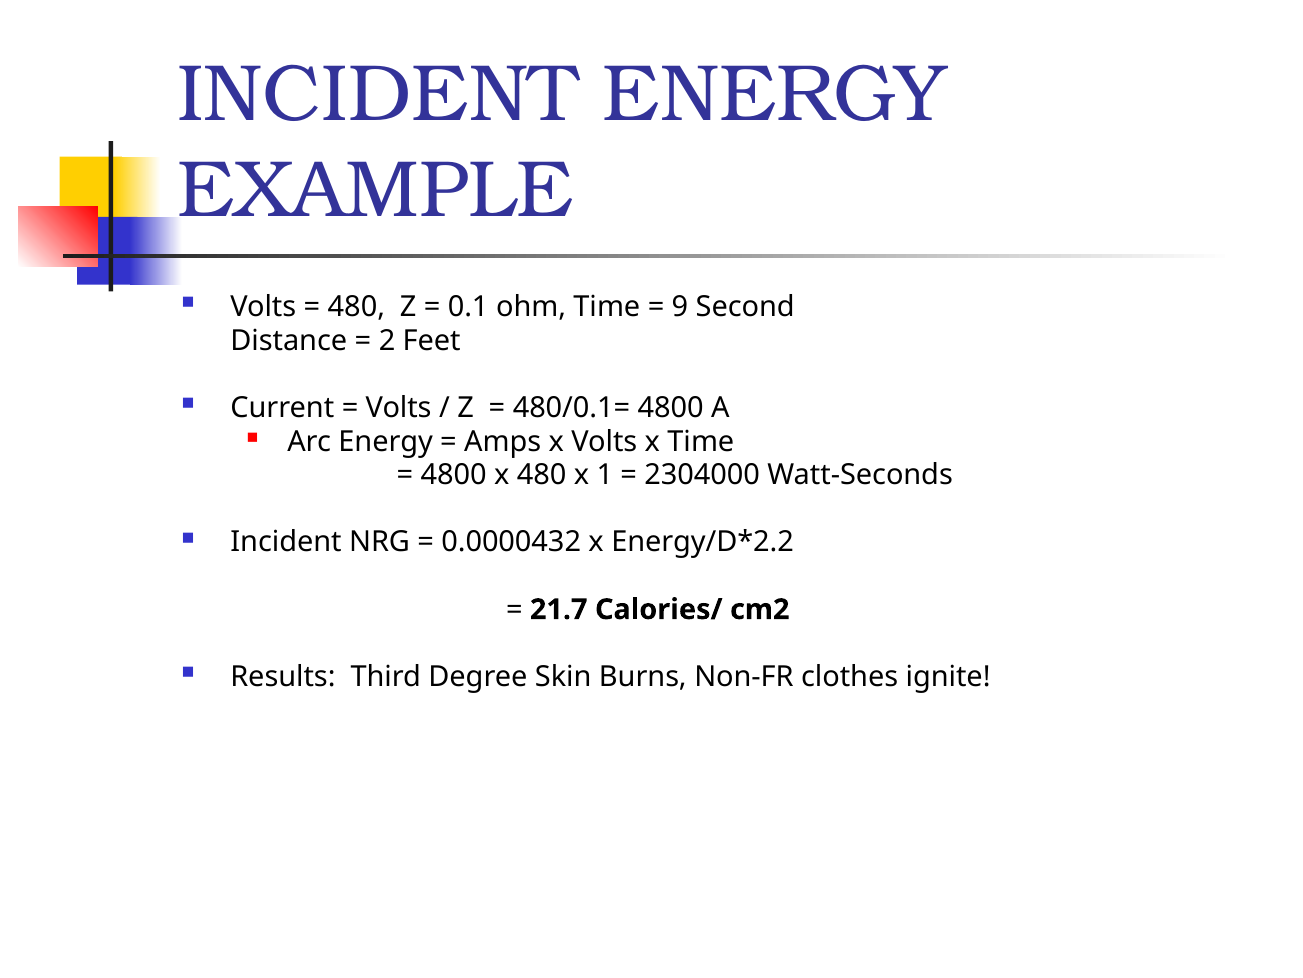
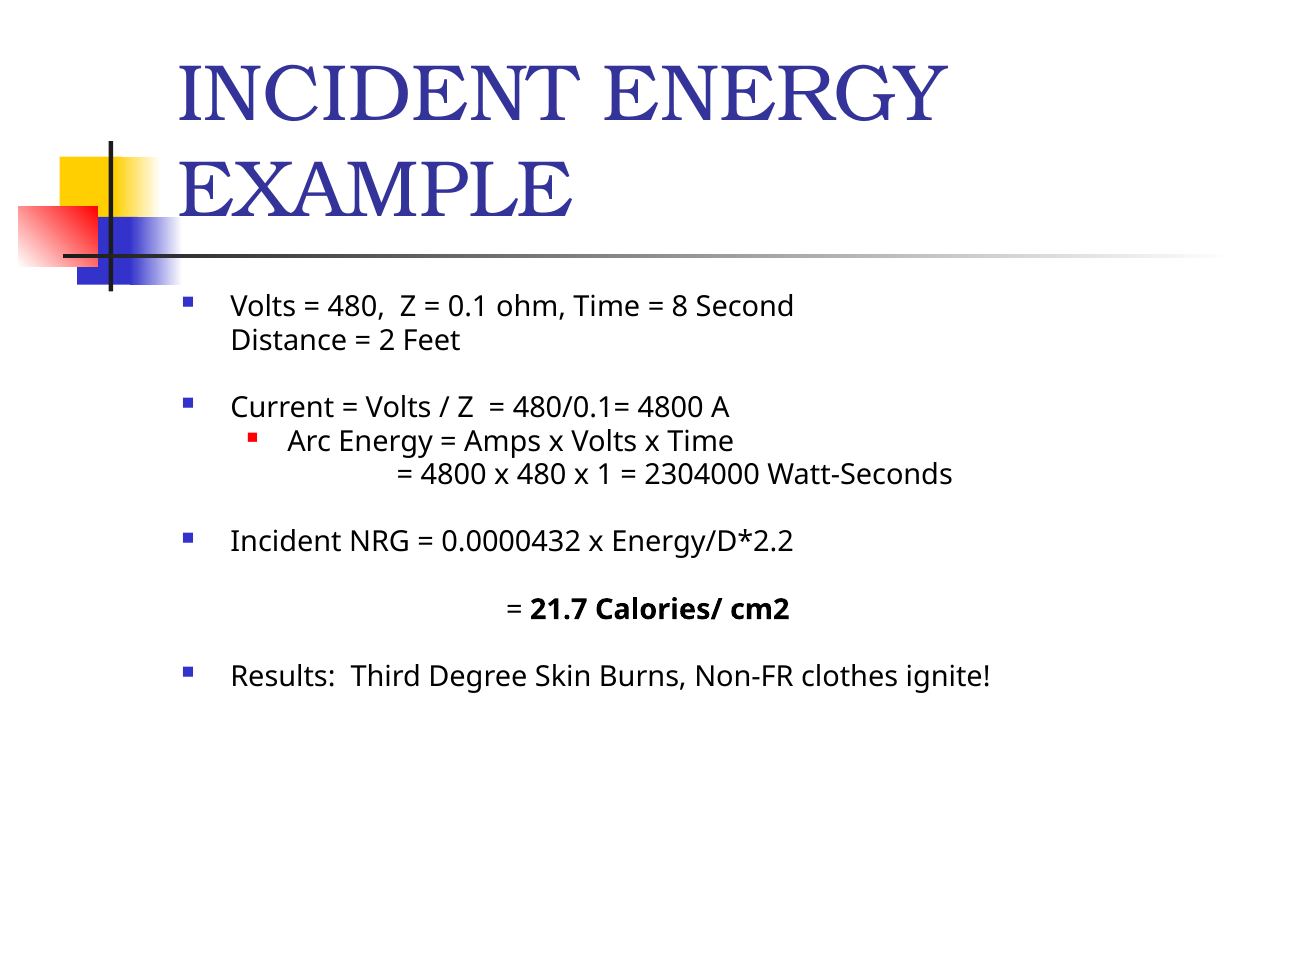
9: 9 -> 8
